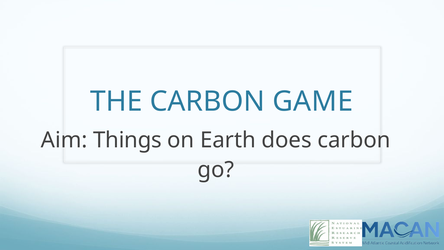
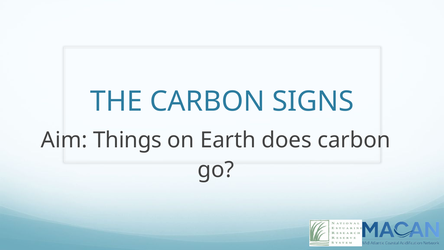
GAME: GAME -> SIGNS
